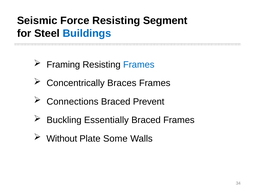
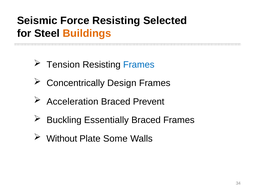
Segment: Segment -> Selected
Buildings colour: blue -> orange
Framing: Framing -> Tension
Braces: Braces -> Design
Connections: Connections -> Acceleration
